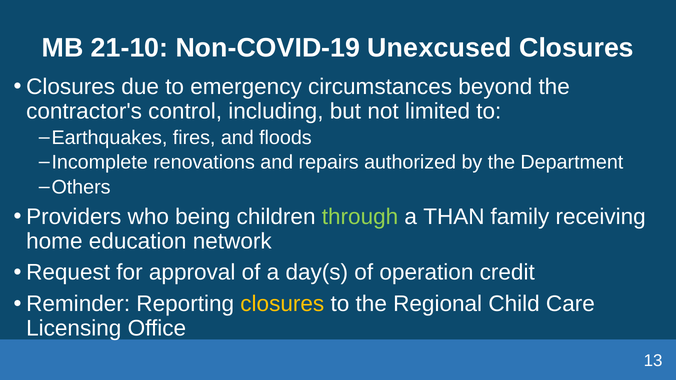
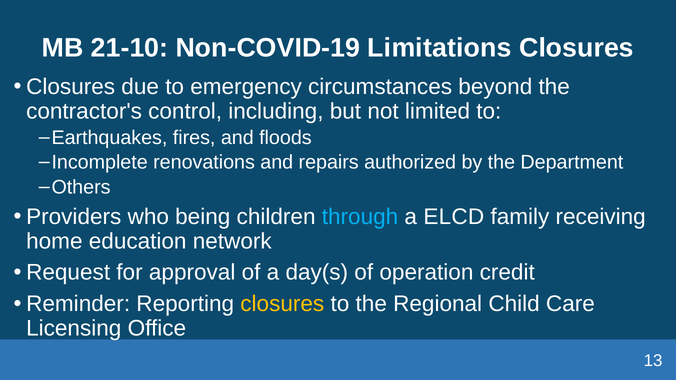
Unexcused: Unexcused -> Limitations
through colour: light green -> light blue
THAN: THAN -> ELCD
